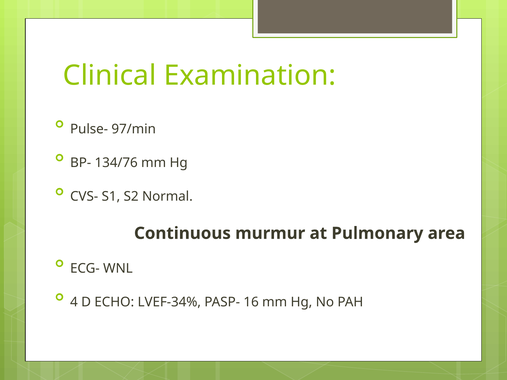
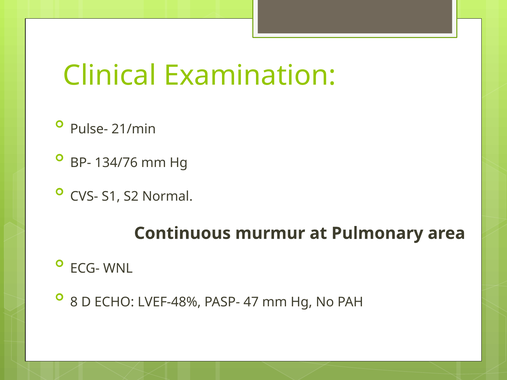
97/min: 97/min -> 21/min
4: 4 -> 8
LVEF-34%: LVEF-34% -> LVEF-48%
16: 16 -> 47
